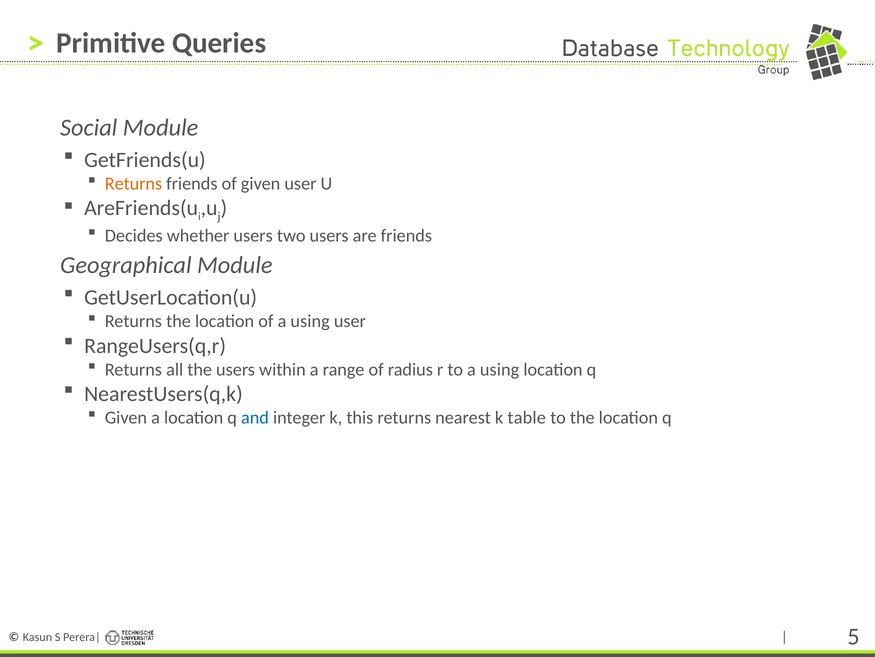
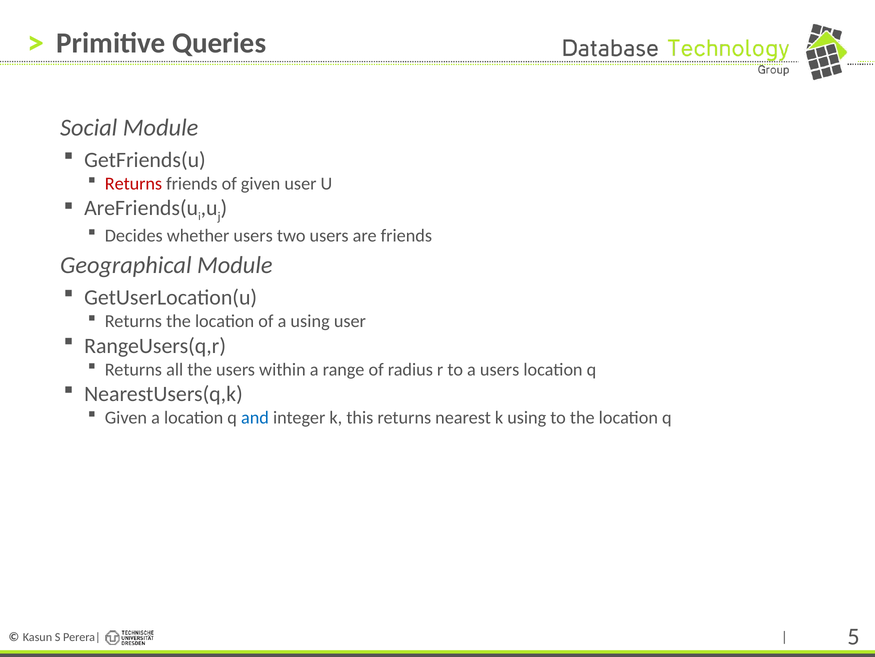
Returns at (133, 184) colour: orange -> red
to a using: using -> users
k table: table -> using
